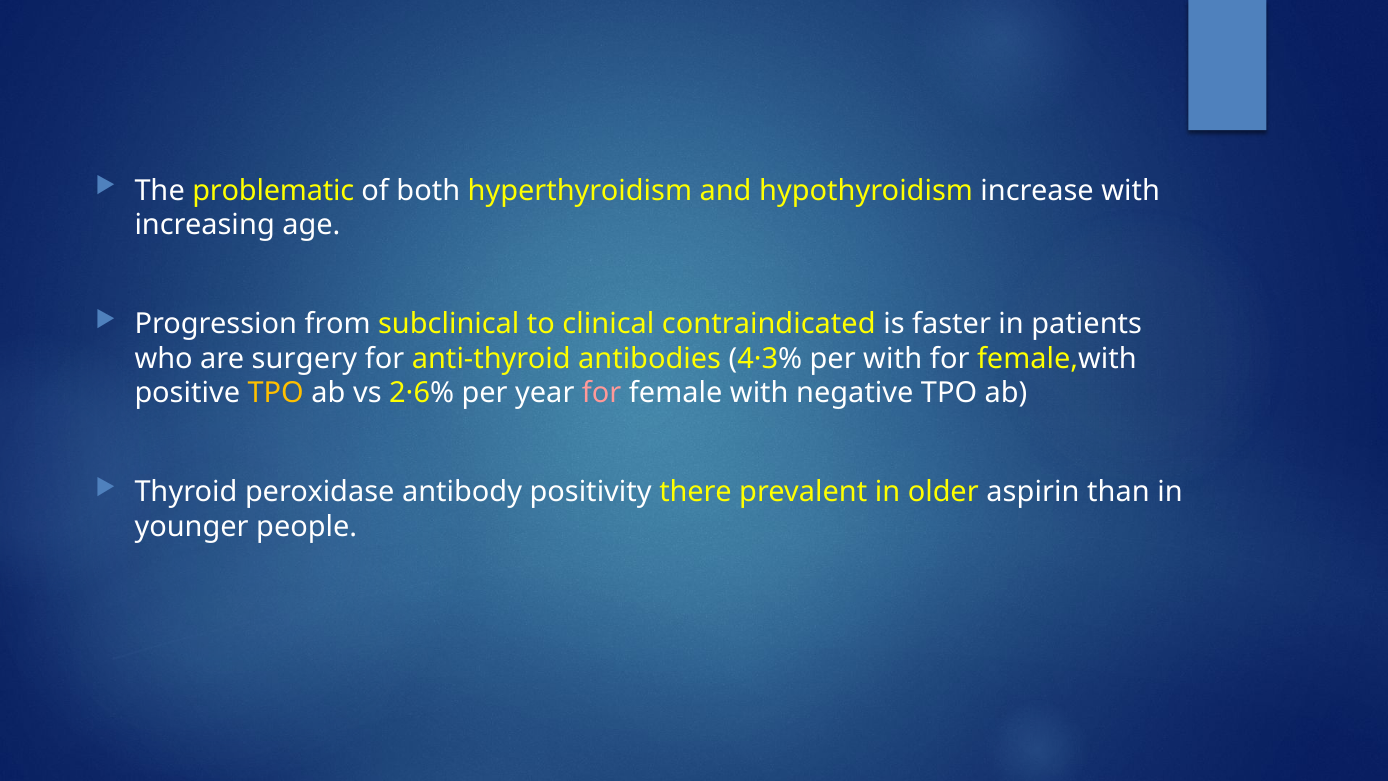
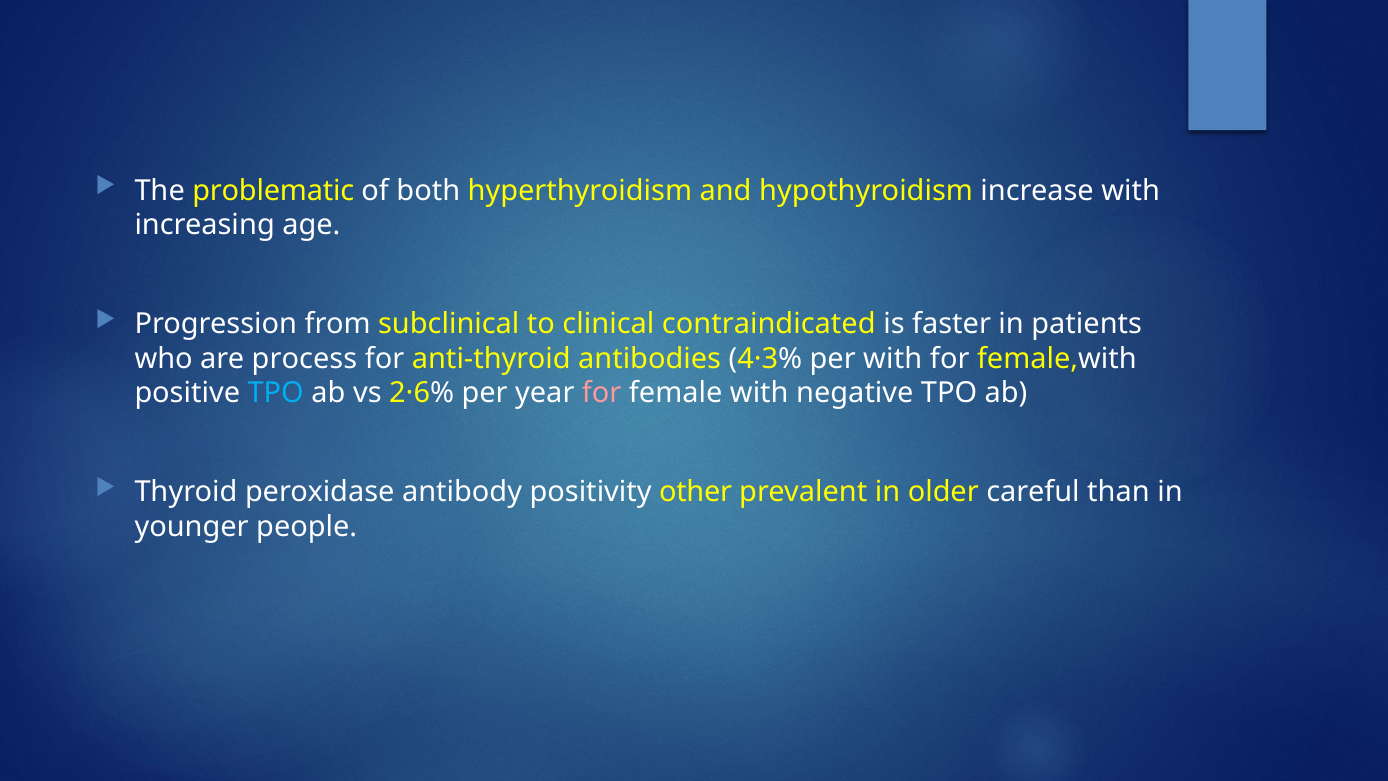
surgery: surgery -> process
TPO at (276, 393) colour: yellow -> light blue
there: there -> other
aspirin: aspirin -> careful
